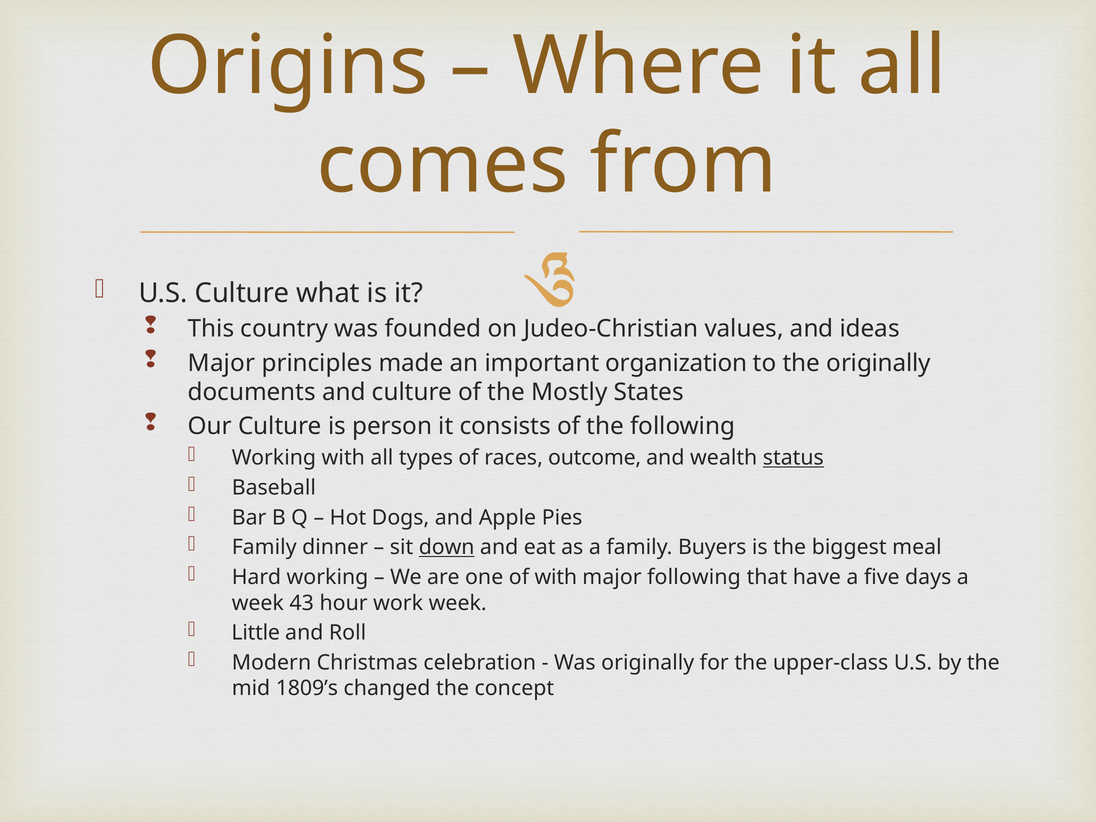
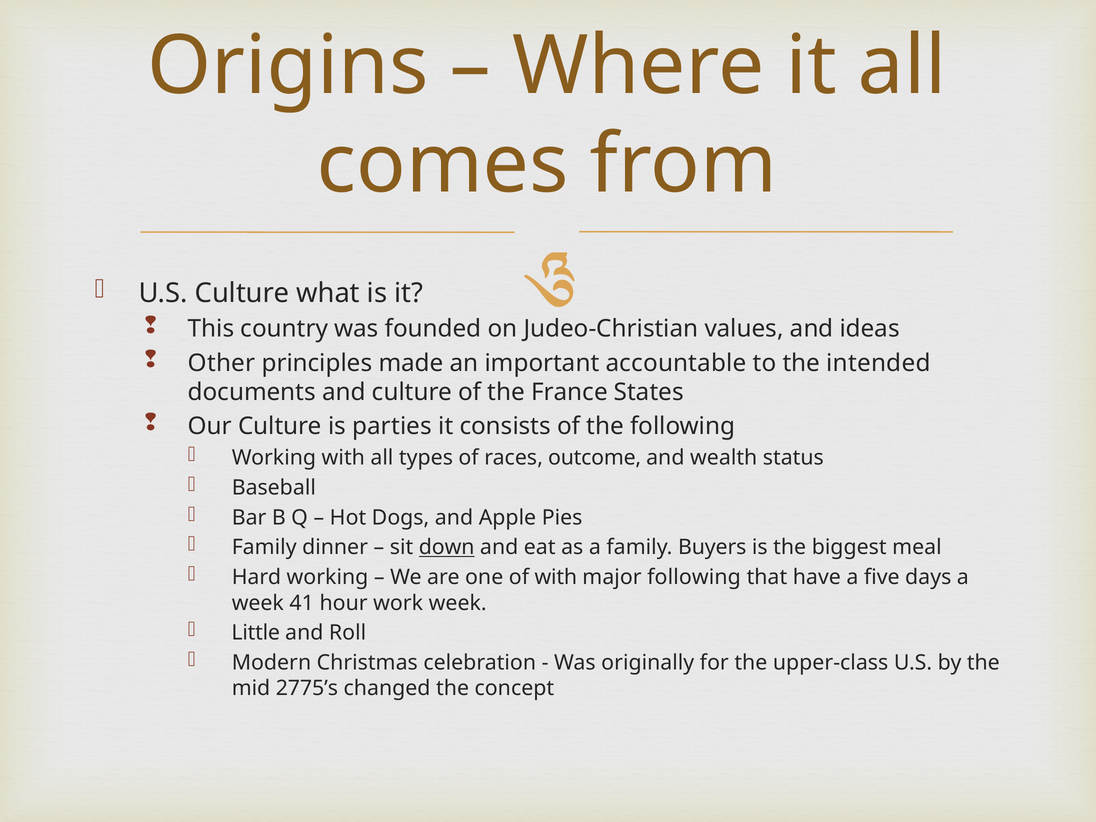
Major at (222, 363): Major -> Other
organization: organization -> accountable
the originally: originally -> intended
Mostly: Mostly -> France
person: person -> parties
status underline: present -> none
43: 43 -> 41
1809’s: 1809’s -> 2775’s
